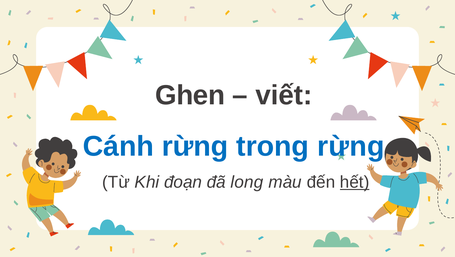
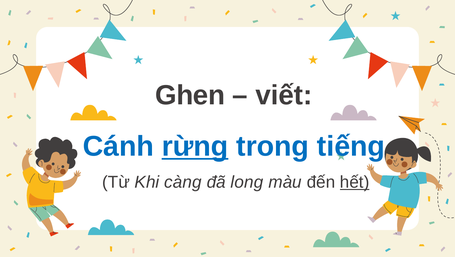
rừng at (195, 146) underline: none -> present
trong rừng: rừng -> tiếng
đoạn: đoạn -> càng
